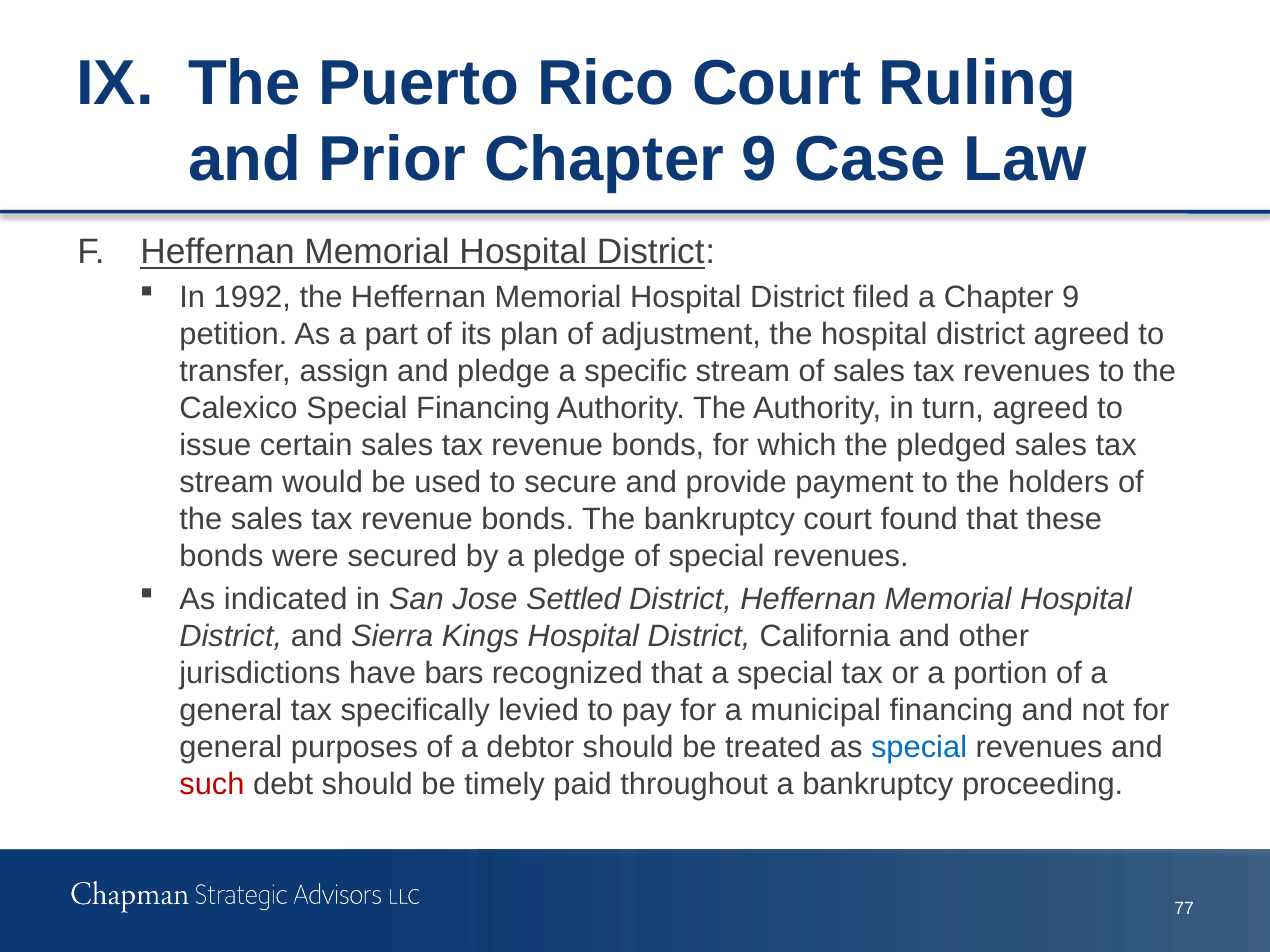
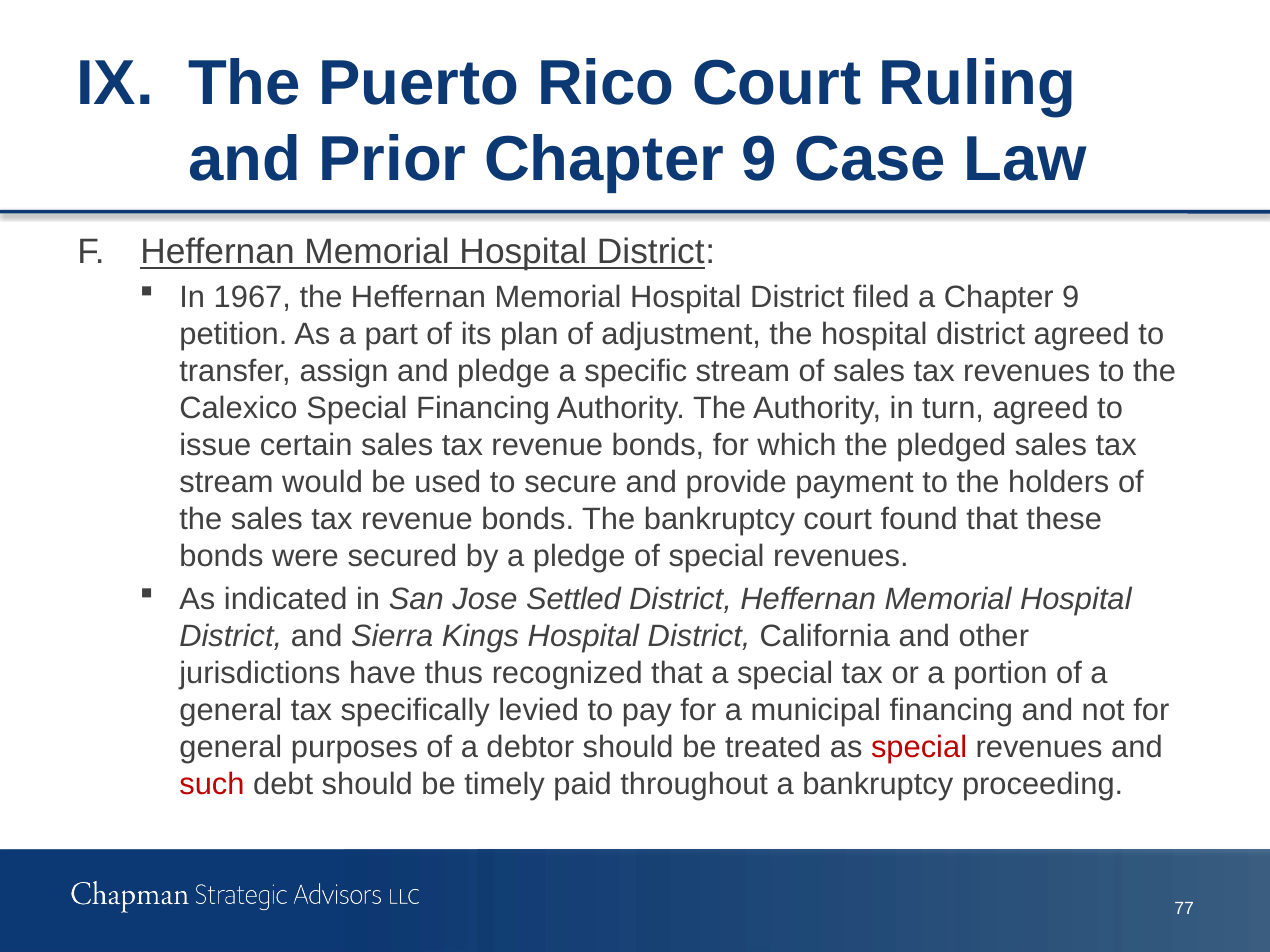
1992: 1992 -> 1967
bars: bars -> thus
special at (919, 748) colour: blue -> red
